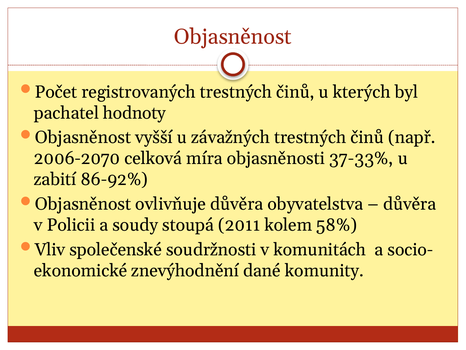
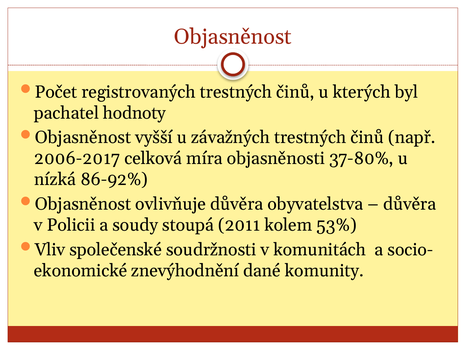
2006-2070: 2006-2070 -> 2006-2017
37-33%: 37-33% -> 37-80%
zabití: zabití -> nízká
58%: 58% -> 53%
